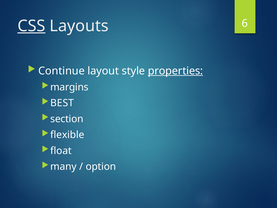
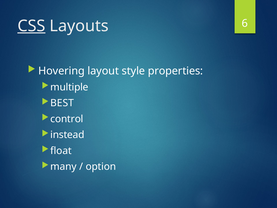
Continue: Continue -> Hovering
properties underline: present -> none
margins: margins -> multiple
section: section -> control
flexible: flexible -> instead
